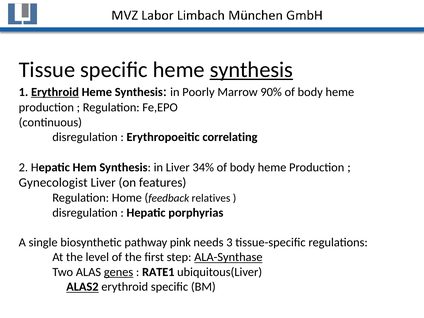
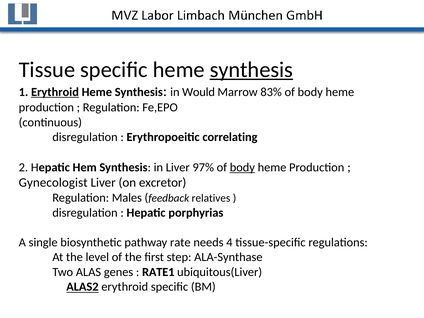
Poorly: Poorly -> Would
90%: 90% -> 83%
34%: 34% -> 97%
body at (242, 167) underline: none -> present
features: features -> excretor
Home: Home -> Males
pink: pink -> rate
3: 3 -> 4
ALA-Synthase underline: present -> none
genes underline: present -> none
